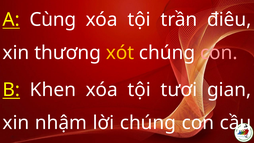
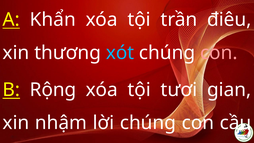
A Cùng: Cùng -> Khẩn
xót colour: yellow -> light blue
Khen: Khen -> Rộng
